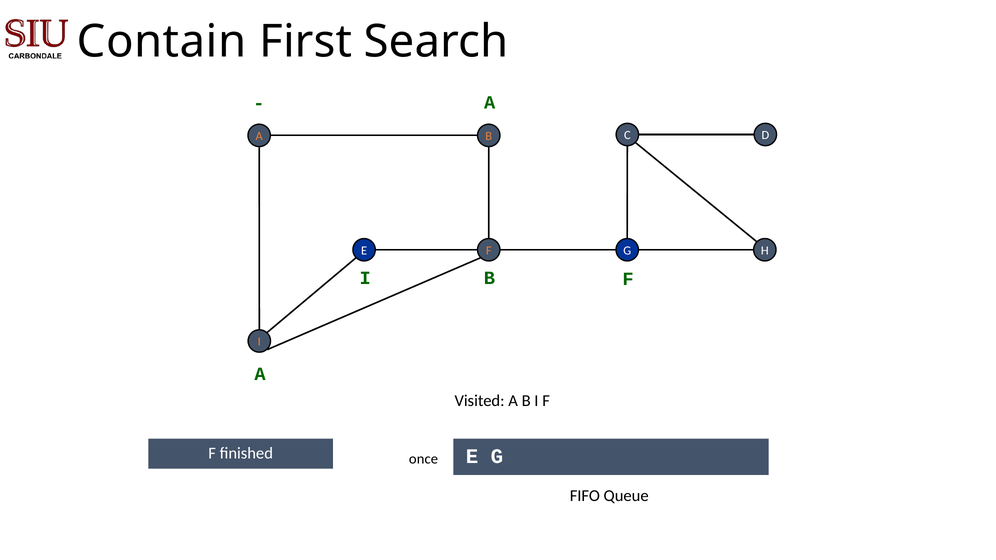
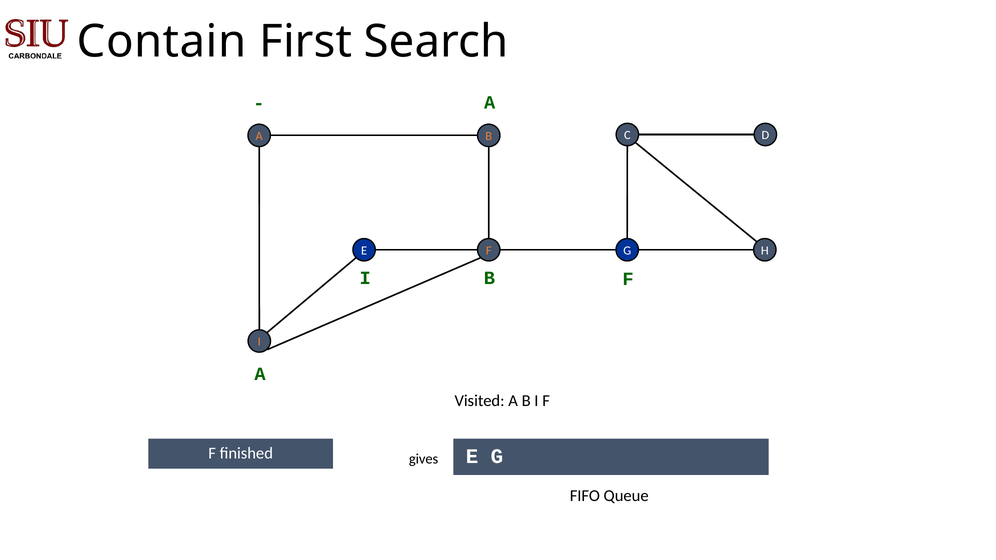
once: once -> gives
